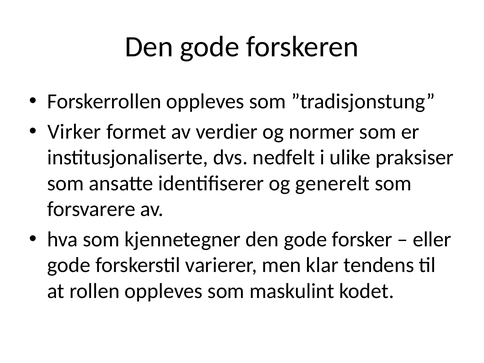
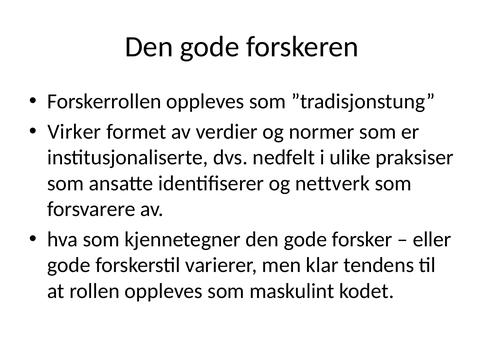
generelt: generelt -> nettverk
